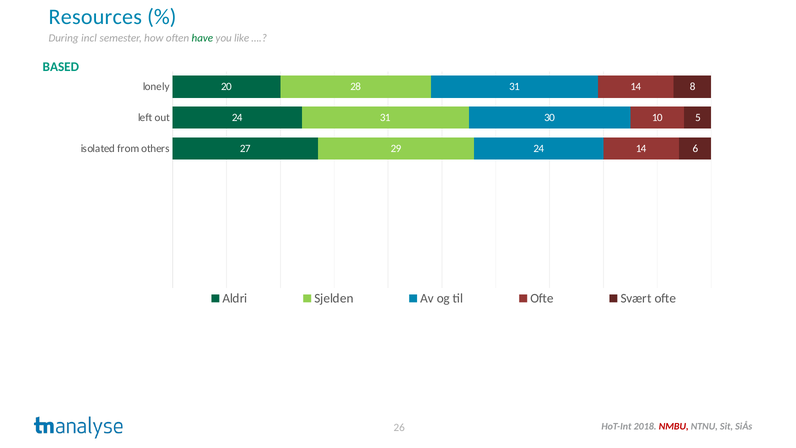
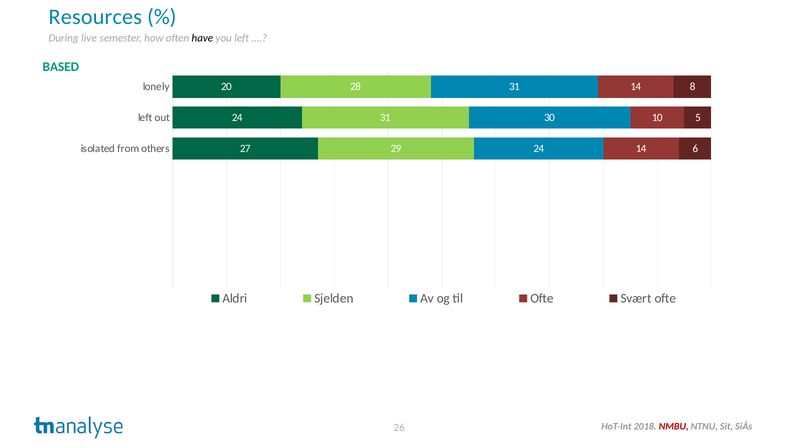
incl: incl -> live
have colour: green -> black
you like: like -> left
